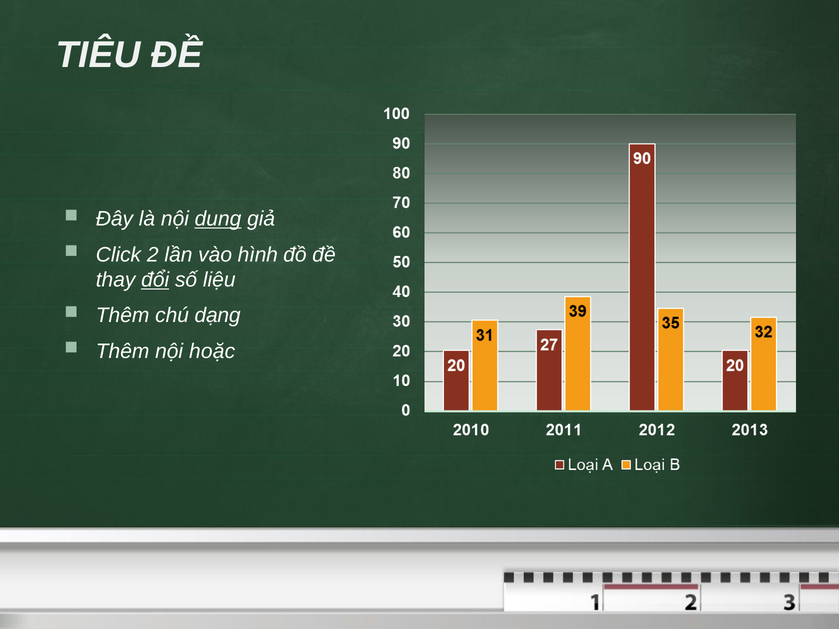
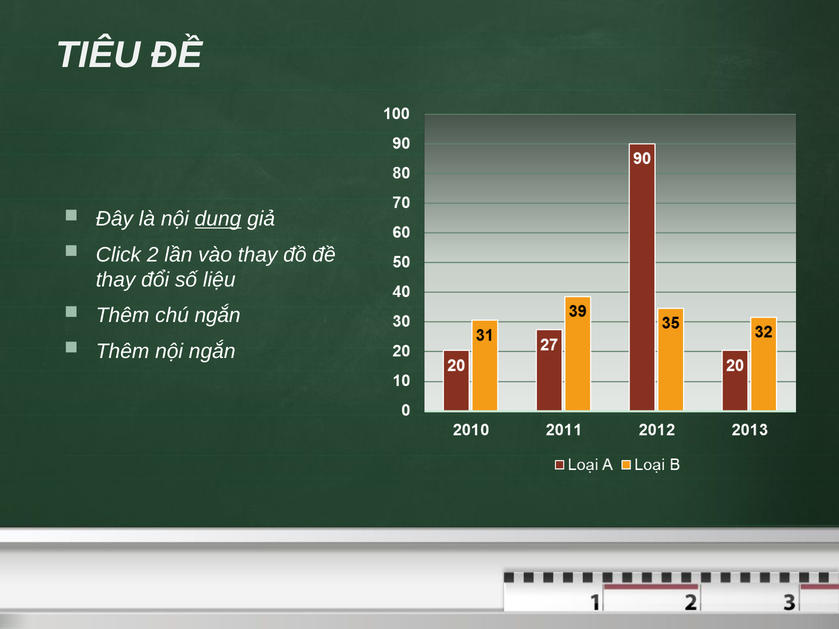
vào hình: hình -> thay
đổi underline: present -> none
chú dạng: dạng -> ngắn
nội hoặc: hoặc -> ngắn
